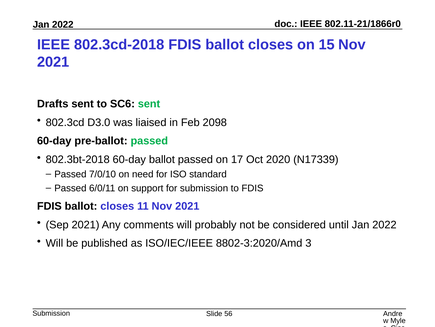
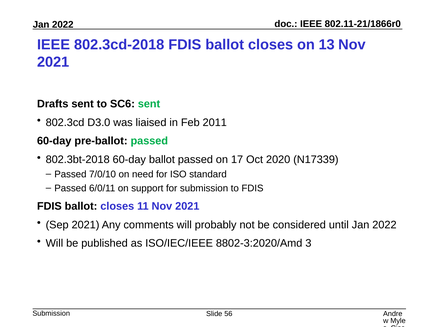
15: 15 -> 13
2098: 2098 -> 2011
